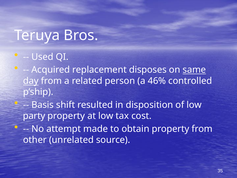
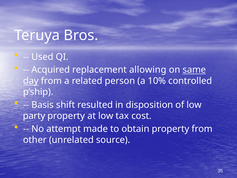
disposes: disposes -> allowing
46%: 46% -> 10%
